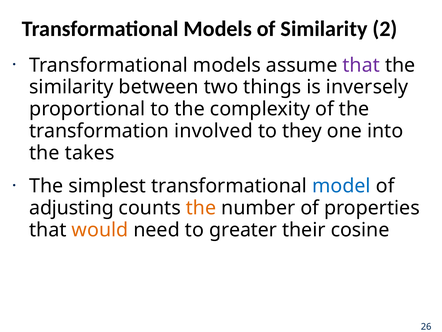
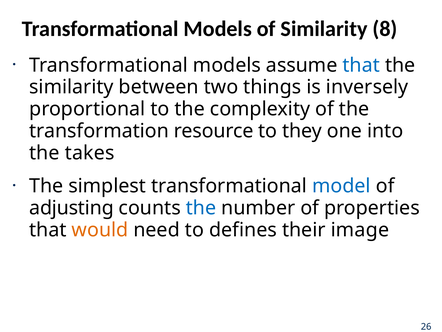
2: 2 -> 8
that at (361, 65) colour: purple -> blue
involved: involved -> resource
the at (201, 208) colour: orange -> blue
greater: greater -> defines
cosine: cosine -> image
